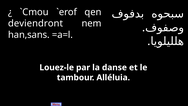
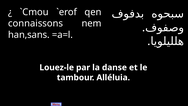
deviendront: deviendront -> connaissons
